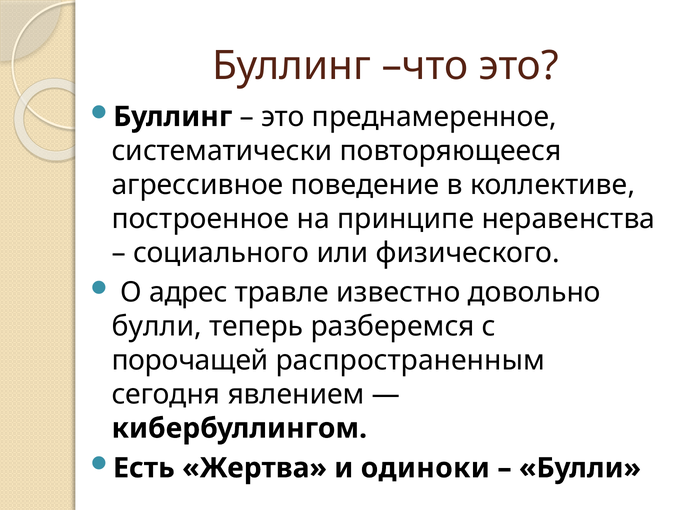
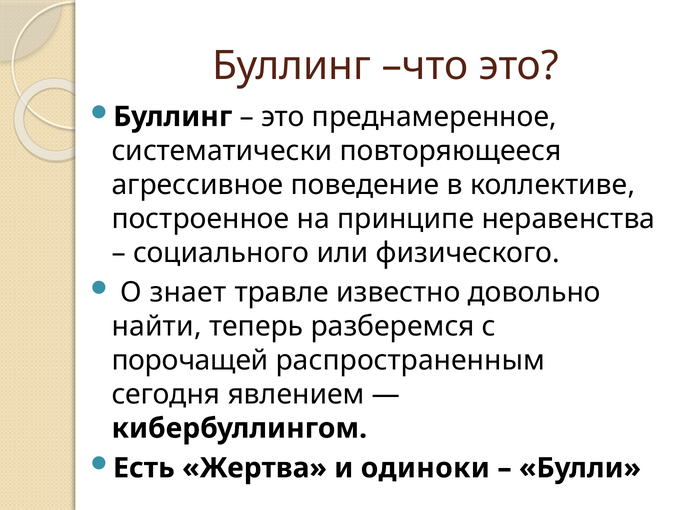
адрес: адрес -> знает
булли at (157, 326): булли -> найти
